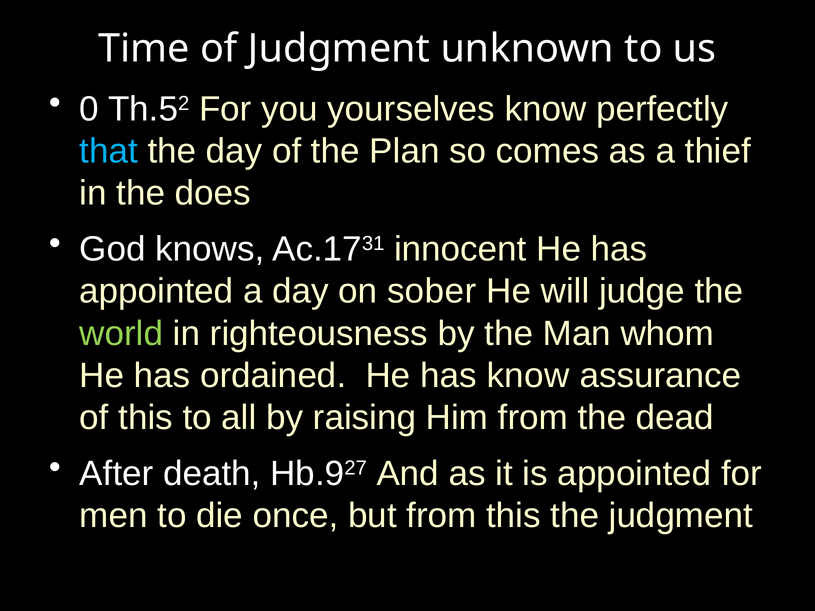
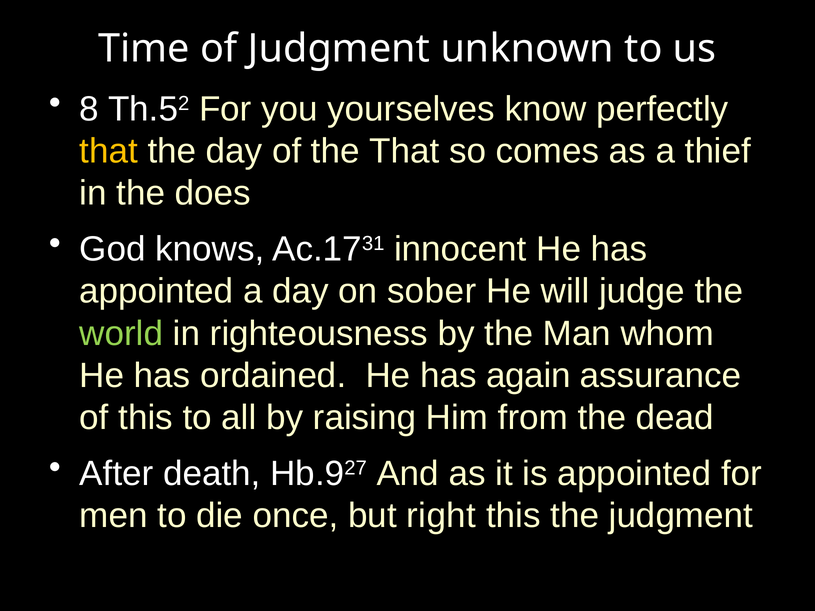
0: 0 -> 8
that at (109, 151) colour: light blue -> yellow
the Plan: Plan -> That
has know: know -> again
but from: from -> right
